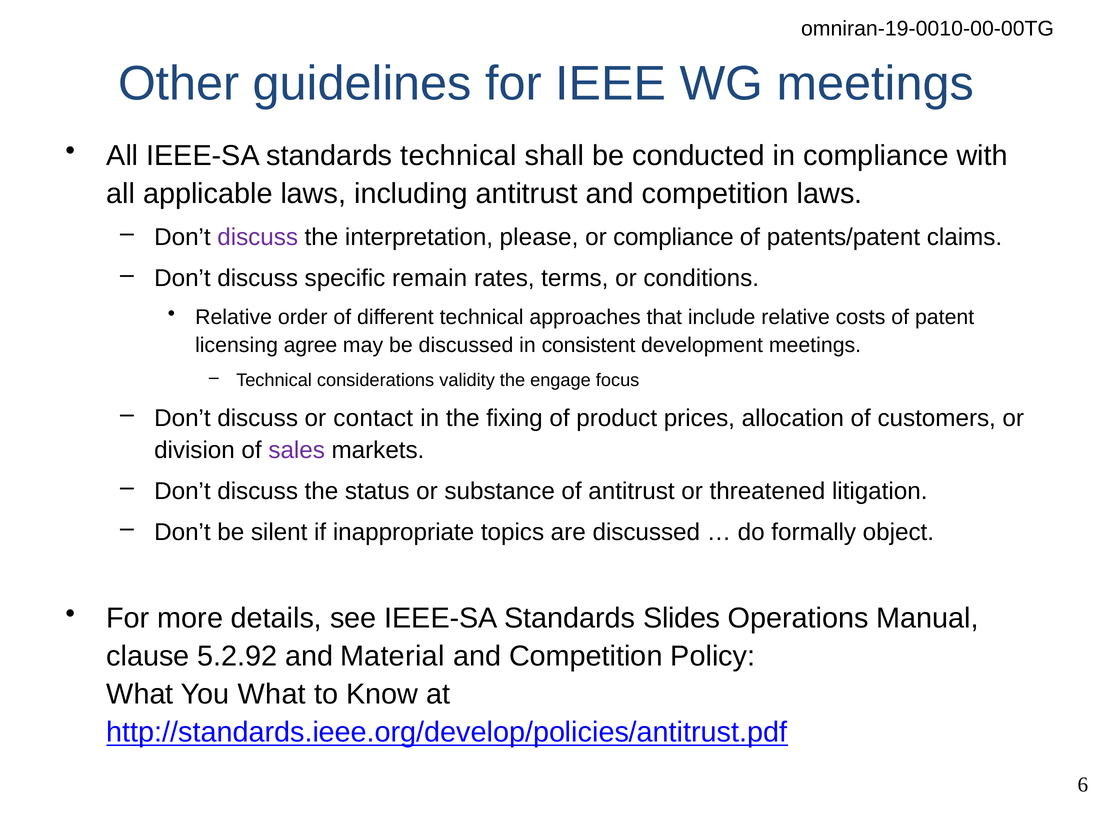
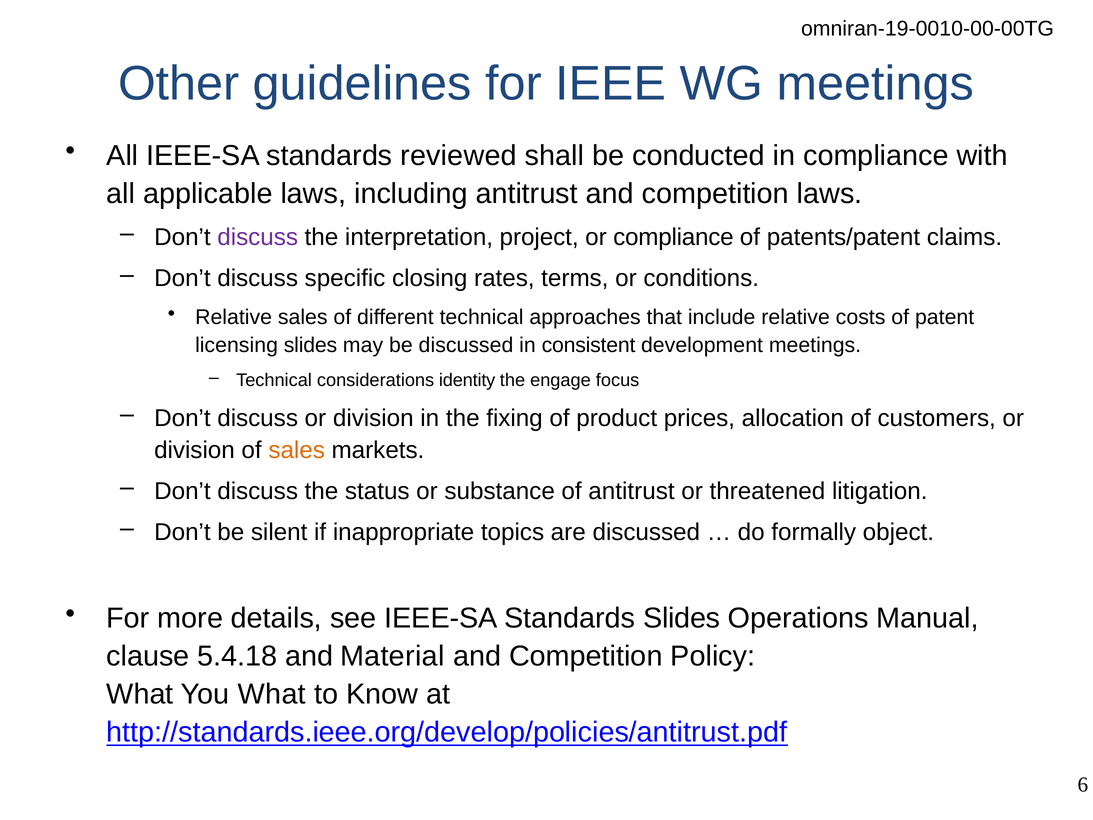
standards technical: technical -> reviewed
please: please -> project
remain: remain -> closing
Relative order: order -> sales
licensing agree: agree -> slides
validity: validity -> identity
discuss or contact: contact -> division
sales at (297, 450) colour: purple -> orange
5.2.92: 5.2.92 -> 5.4.18
